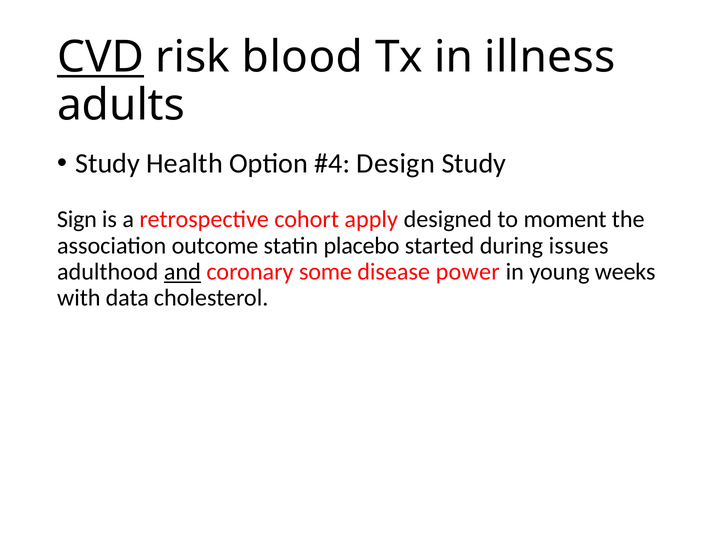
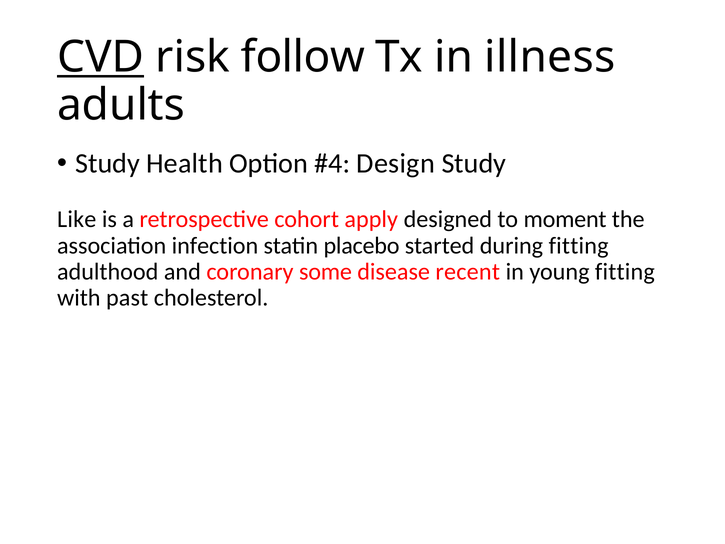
blood: blood -> follow
Sign: Sign -> Like
outcome: outcome -> infection
during issues: issues -> fitting
and underline: present -> none
power: power -> recent
young weeks: weeks -> fitting
data: data -> past
